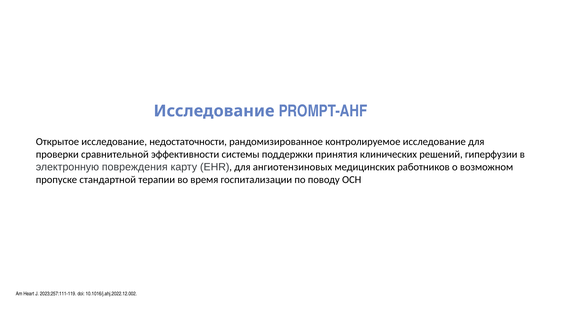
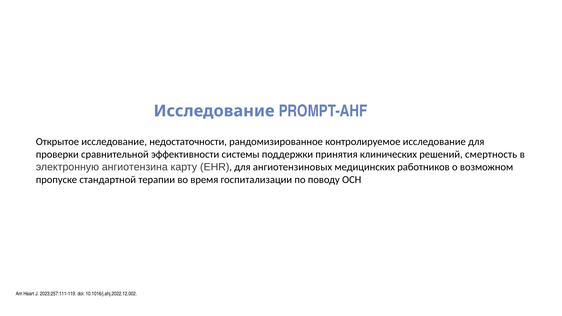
гиперфузии: гиперфузии -> смертность
повреждения: повреждения -> ангиотензина
